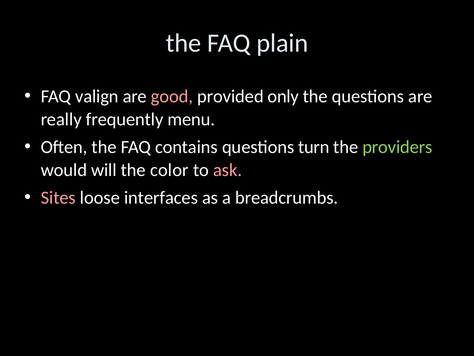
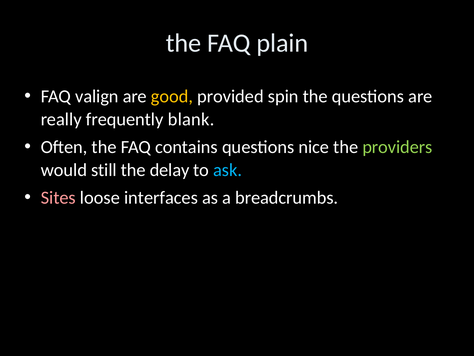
good colour: pink -> yellow
only: only -> spin
menu: menu -> blank
turn: turn -> nice
will: will -> still
color: color -> delay
ask colour: pink -> light blue
